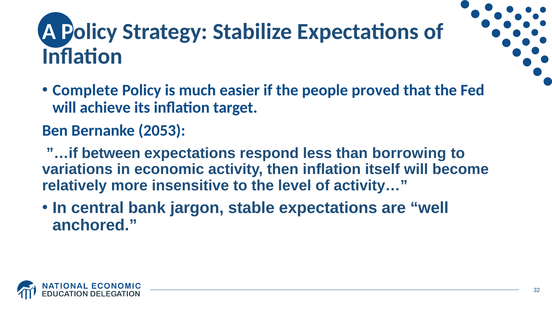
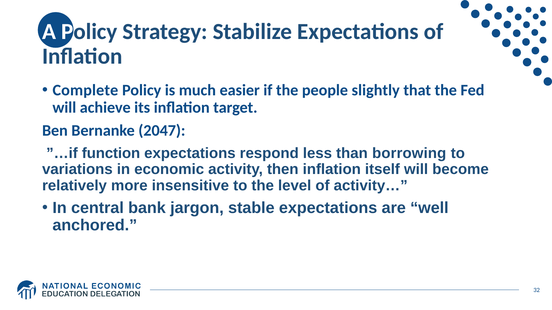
proved: proved -> slightly
2053: 2053 -> 2047
between: between -> function
